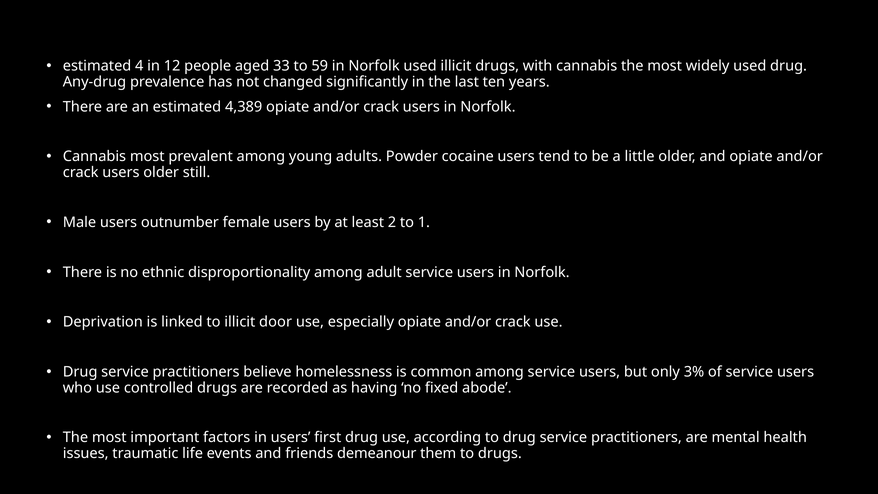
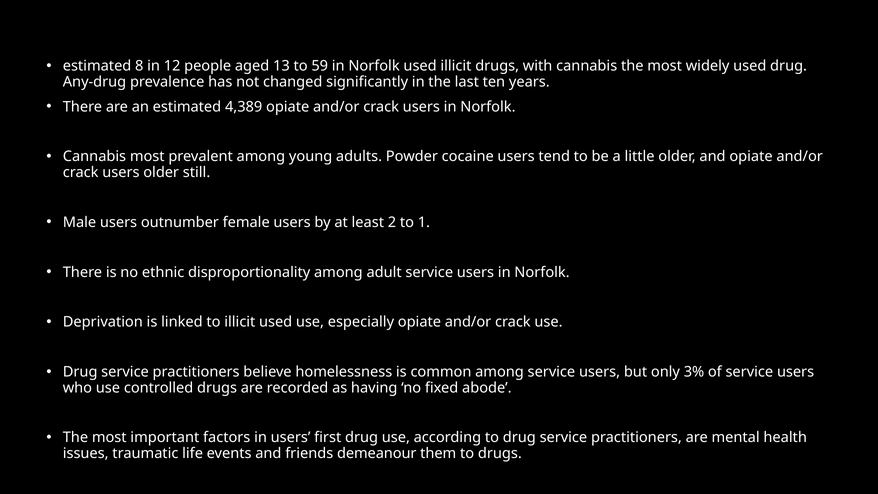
4: 4 -> 8
33: 33 -> 13
illicit door: door -> used
